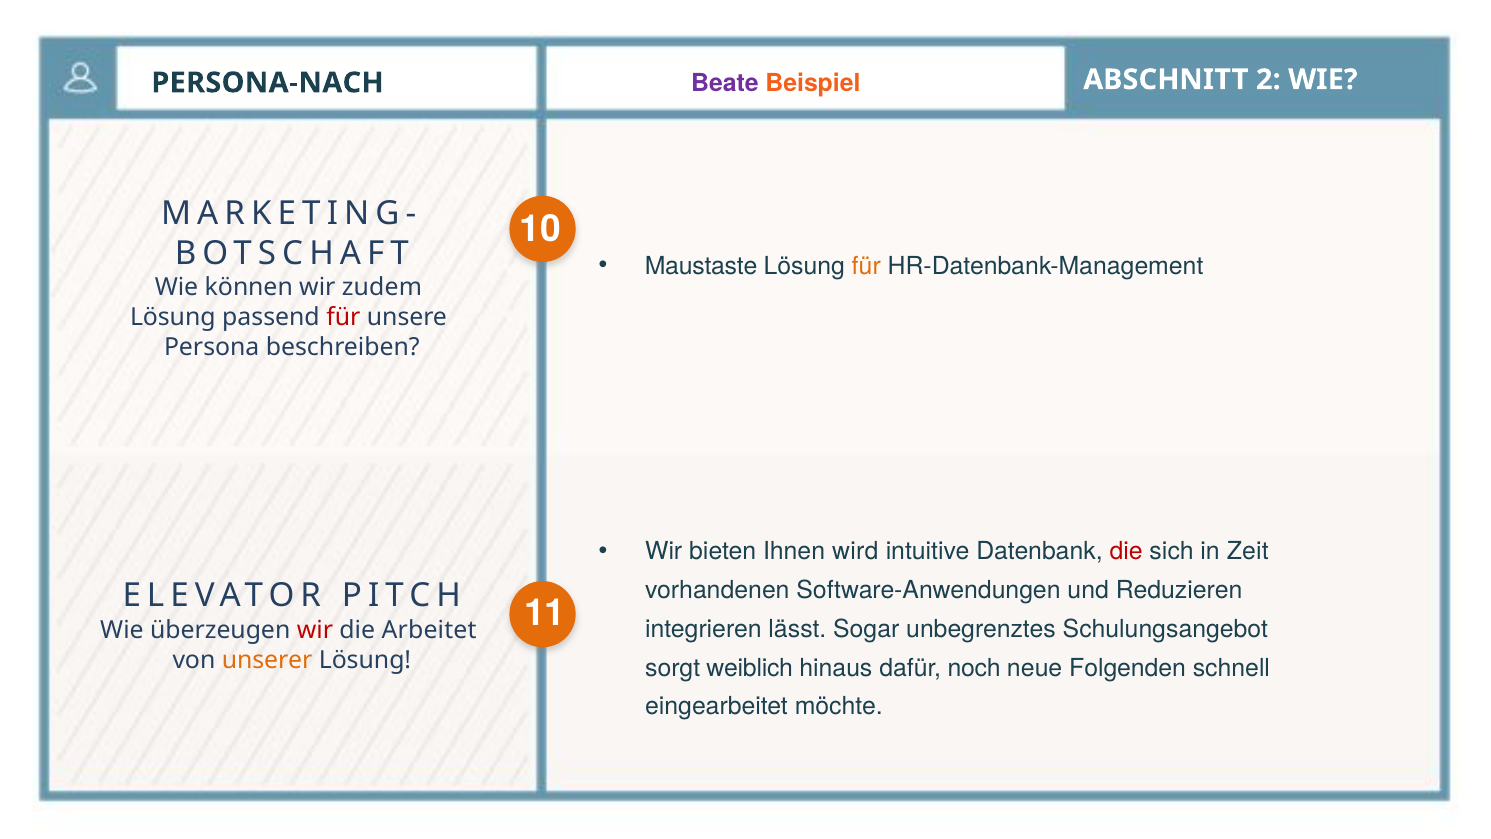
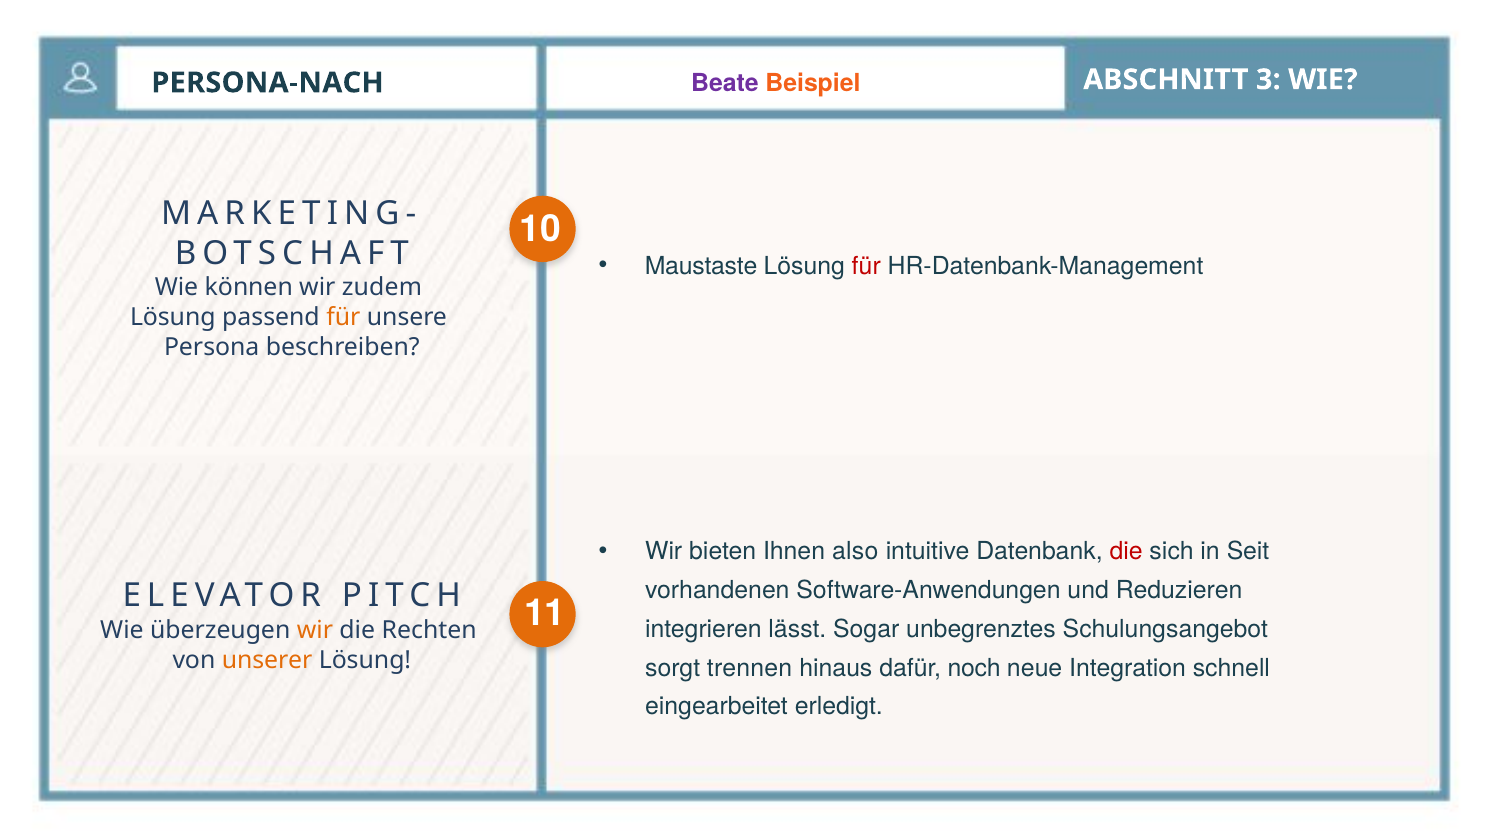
2: 2 -> 3
für at (866, 266) colour: orange -> red
für at (343, 317) colour: red -> orange
wird: wird -> also
Zeit: Zeit -> Seit
wir at (315, 630) colour: red -> orange
Arbeitet: Arbeitet -> Rechten
weiblich: weiblich -> trennen
Folgenden: Folgenden -> Integration
möchte: möchte -> erledigt
